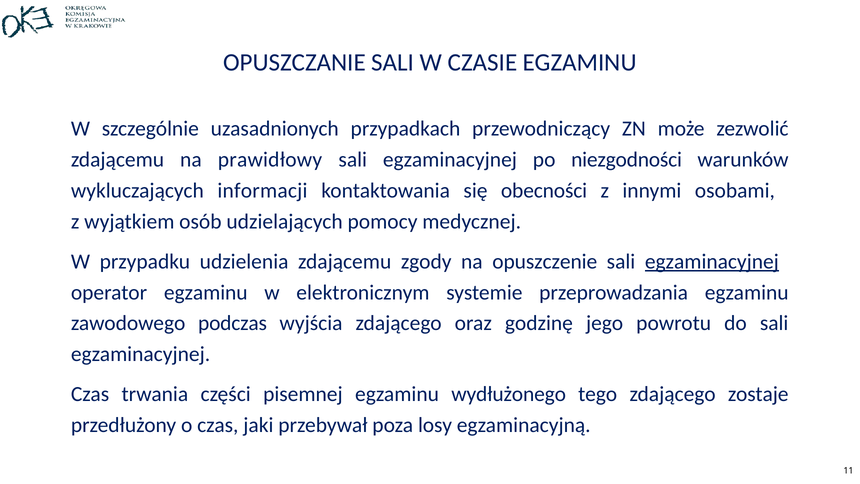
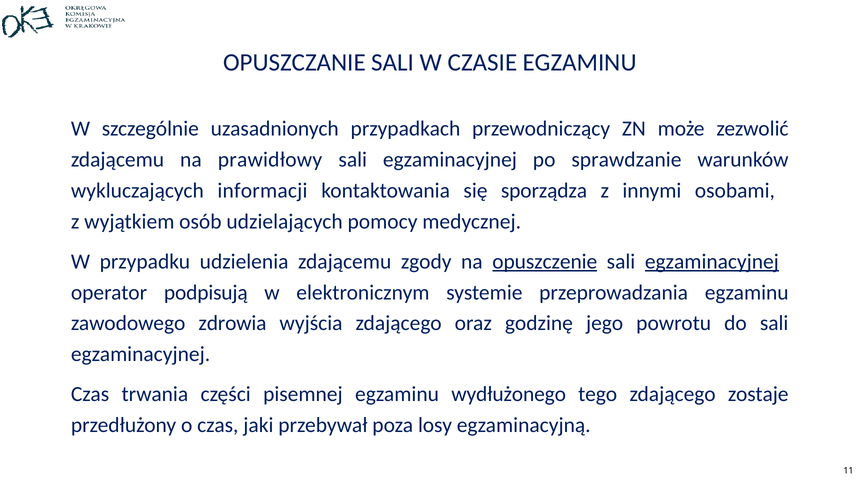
niezgodności: niezgodności -> sprawdzanie
obecności: obecności -> sporządza
opuszczenie underline: none -> present
operator egzaminu: egzaminu -> podpisują
podczas: podczas -> zdrowia
